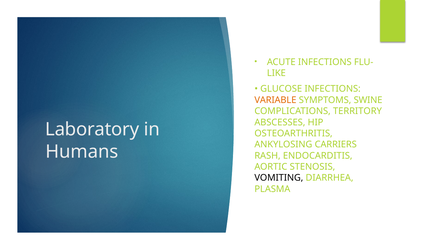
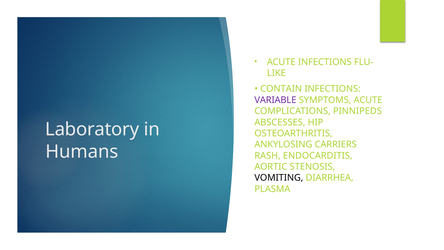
GLUCOSE: GLUCOSE -> CONTAIN
VARIABLE colour: orange -> purple
SYMPTOMS SWINE: SWINE -> ACUTE
TERRITORY: TERRITORY -> PINNIPEDS
